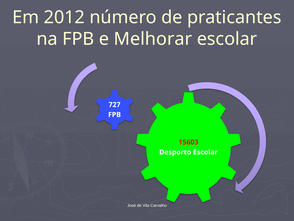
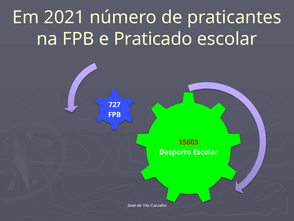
2012: 2012 -> 2021
Melhorar: Melhorar -> Praticado
